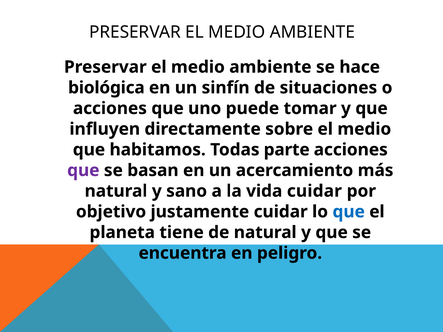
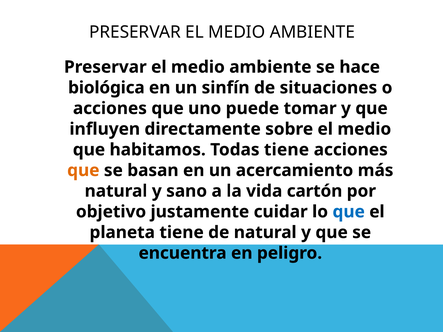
Todas parte: parte -> tiene
que at (83, 171) colour: purple -> orange
vida cuidar: cuidar -> cartón
